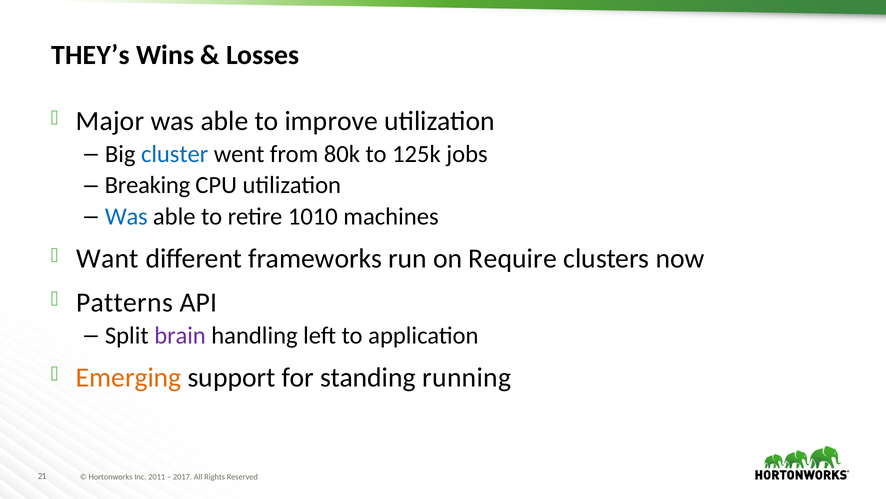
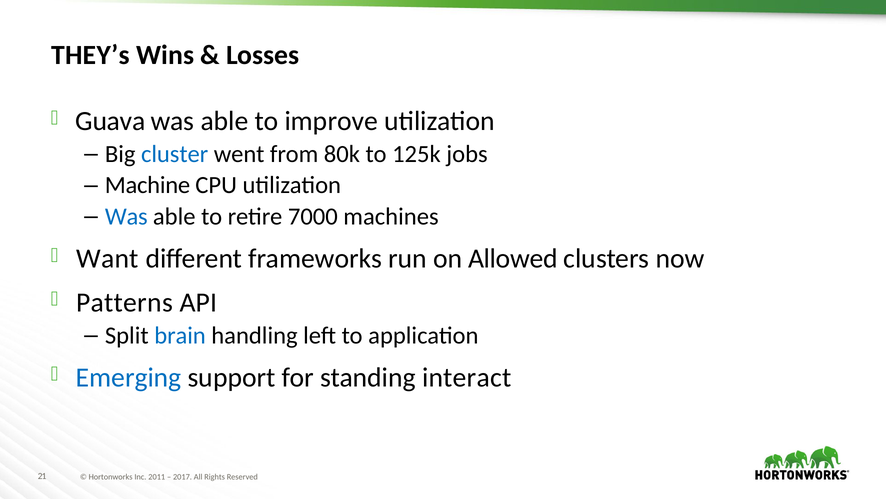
Major: Major -> Guava
Breaking: Breaking -> Machine
1010: 1010 -> 7000
Require: Require -> Allowed
brain colour: purple -> blue
Emerging colour: orange -> blue
running: running -> interact
